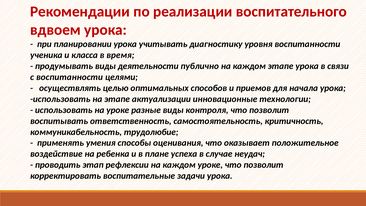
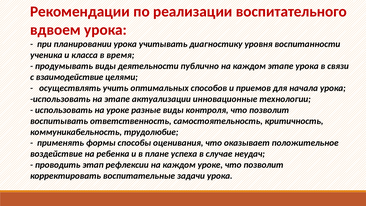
с воспитанности: воспитанности -> взаимодействие
целью: целью -> учить
умения: умения -> формы
